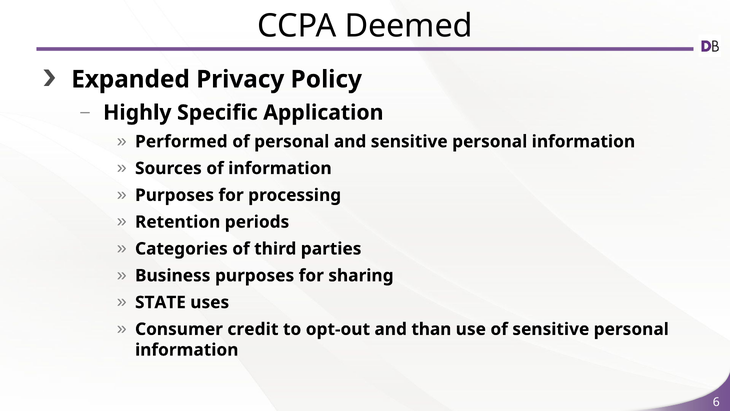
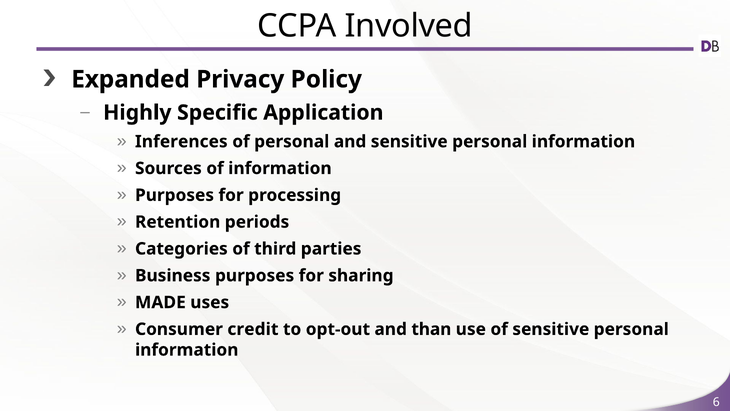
Deemed: Deemed -> Involved
Performed: Performed -> Inferences
STATE: STATE -> MADE
